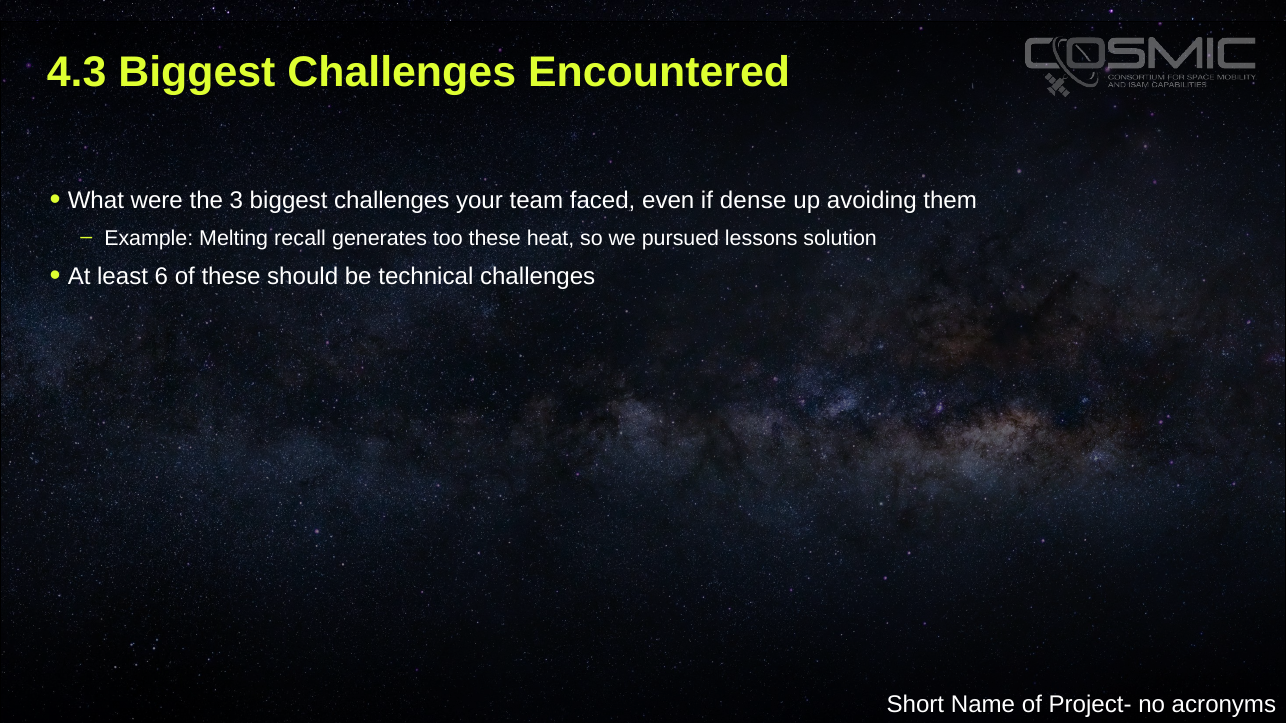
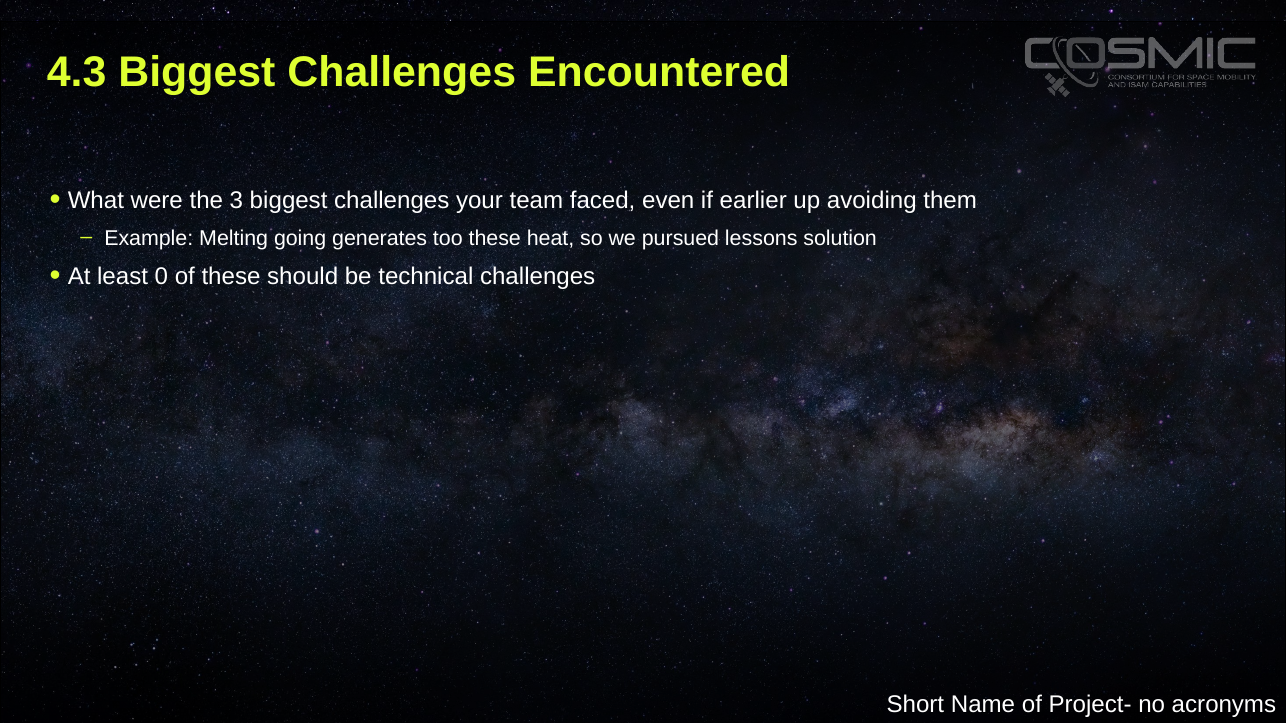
dense: dense -> earlier
recall: recall -> going
6: 6 -> 0
